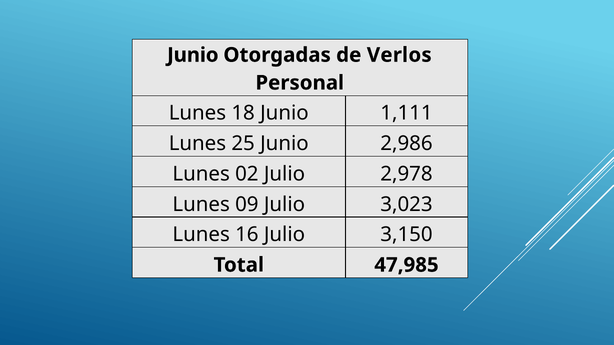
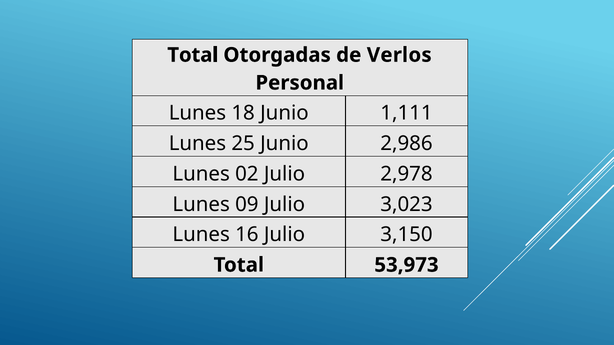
Junio at (193, 55): Junio -> Total
47,985: 47,985 -> 53,973
